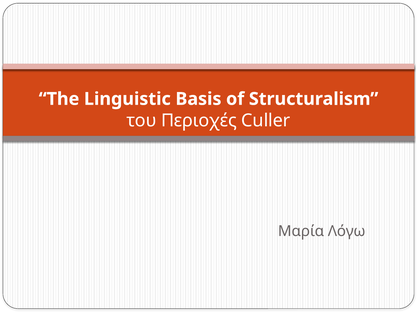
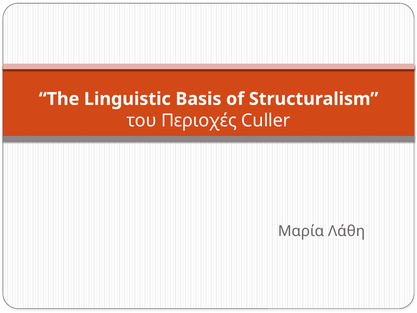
Λόγω: Λόγω -> Λάθη
